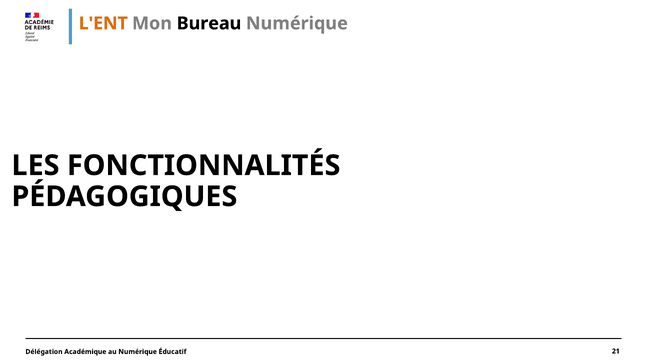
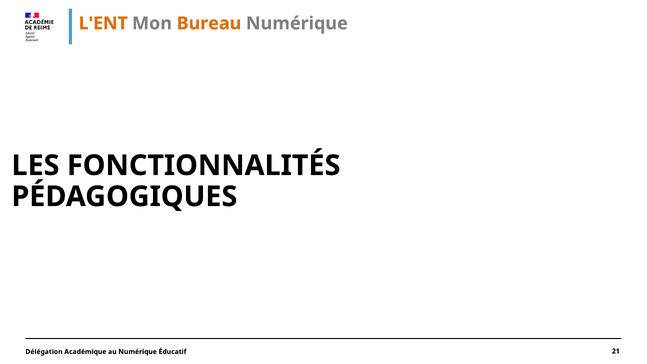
Bureau colour: black -> orange
